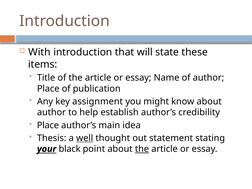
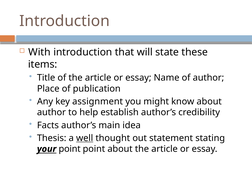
Place at (48, 125): Place -> Facts
your black: black -> point
the at (142, 149) underline: present -> none
